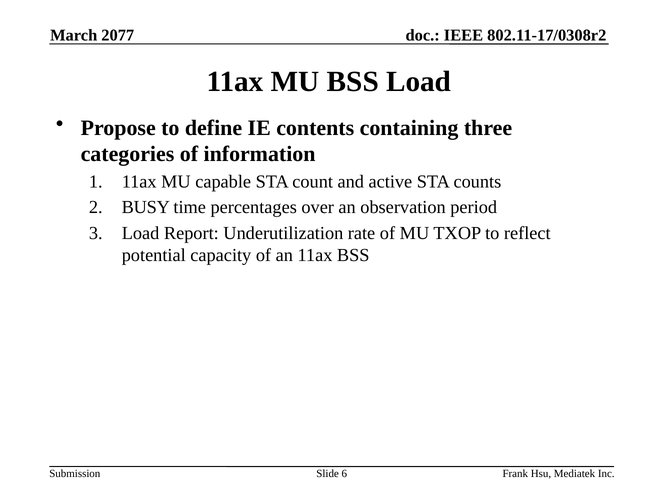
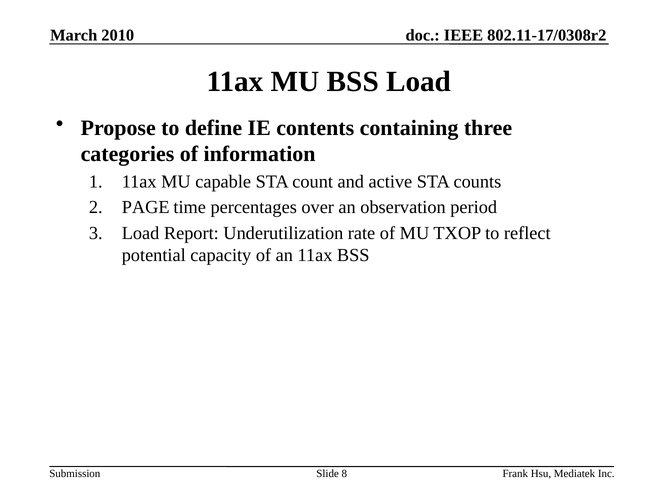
2077: 2077 -> 2010
BUSY: BUSY -> PAGE
6: 6 -> 8
